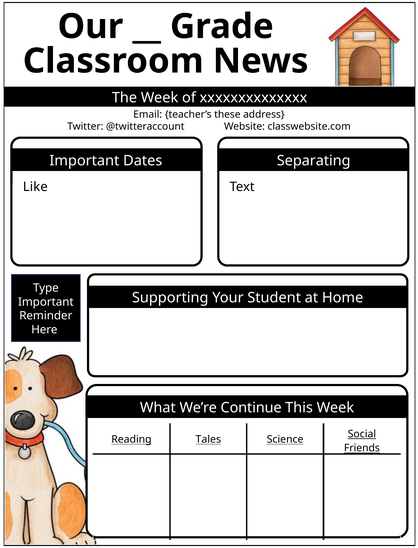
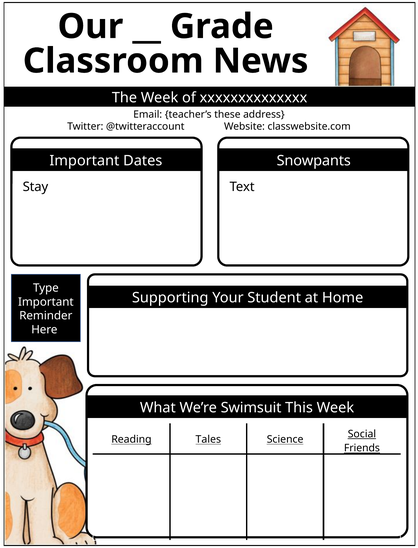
Separating: Separating -> Snowpants
Like: Like -> Stay
Continue: Continue -> Swimsuit
